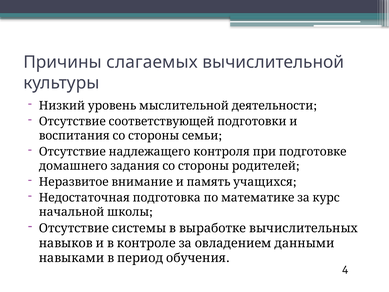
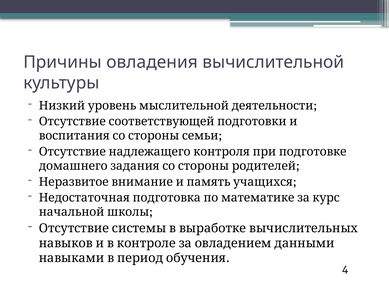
слагаемых: слагаемых -> овладения
